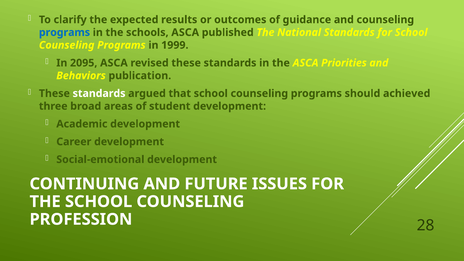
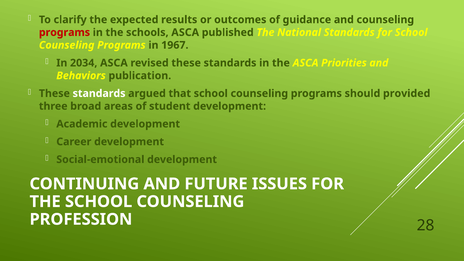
programs at (64, 32) colour: blue -> red
1999: 1999 -> 1967
2095: 2095 -> 2034
achieved: achieved -> provided
